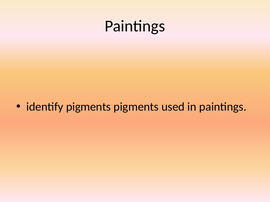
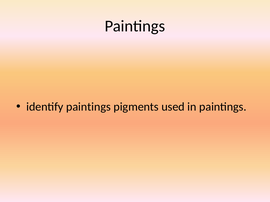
identify pigments: pigments -> paintings
